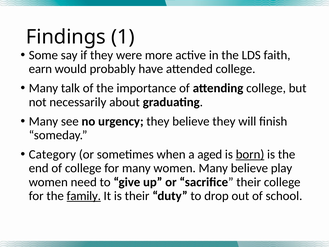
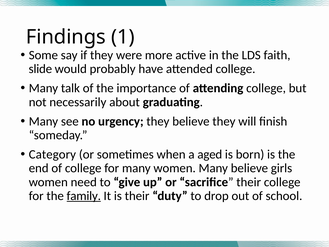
earn: earn -> slide
born underline: present -> none
play: play -> girls
